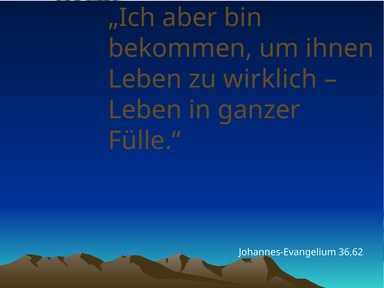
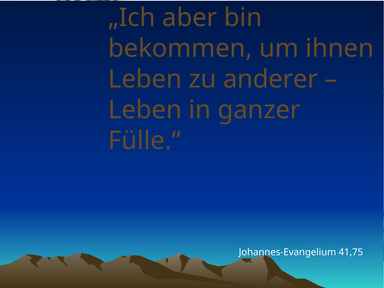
wirklich: wirklich -> anderer
36,62: 36,62 -> 41,75
